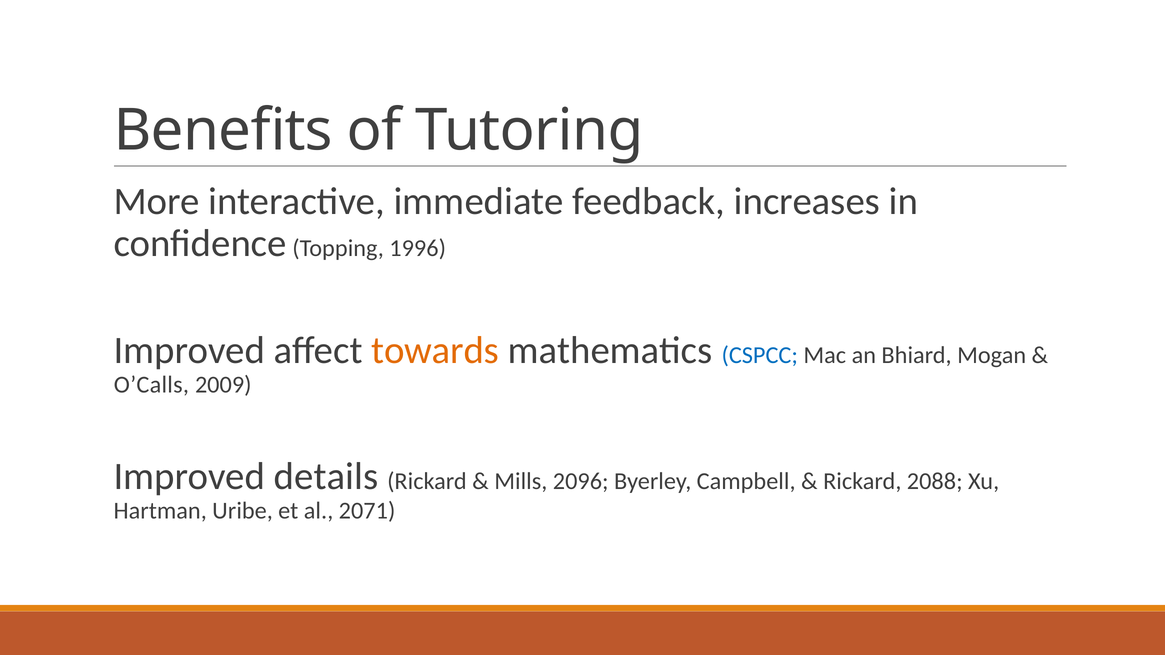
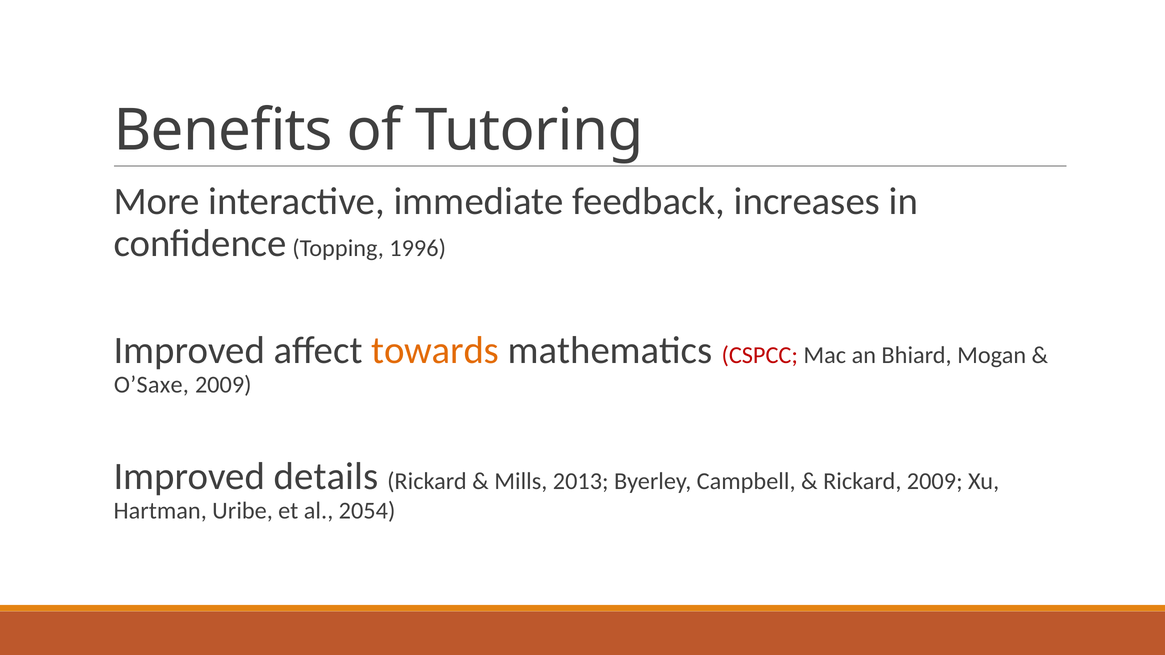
CSPCC colour: blue -> red
O’Calls: O’Calls -> O’Saxe
2096: 2096 -> 2013
Rickard 2088: 2088 -> 2009
2071: 2071 -> 2054
